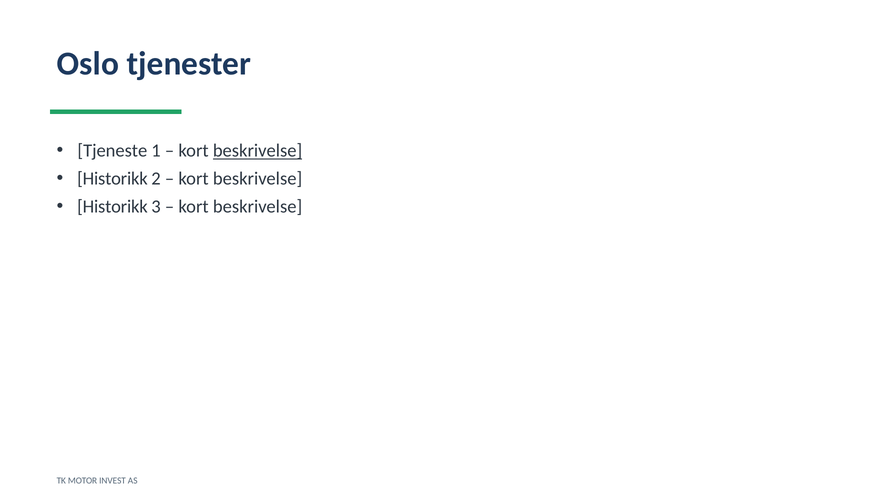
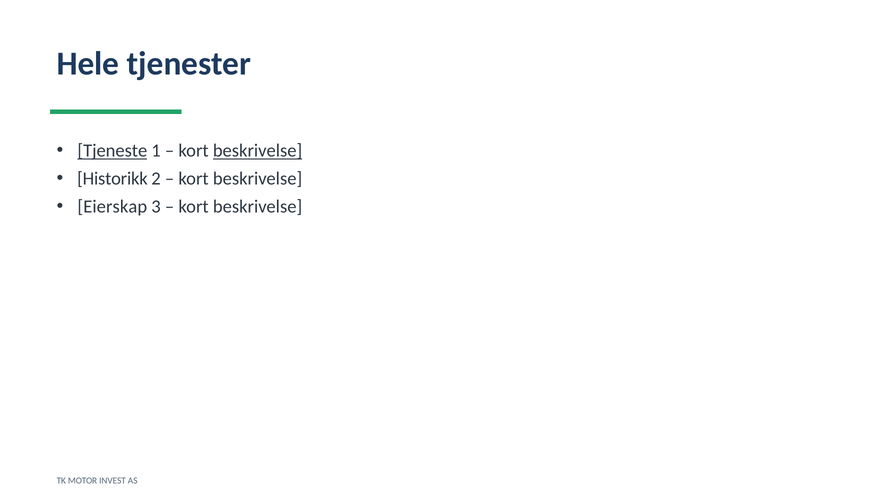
Oslo: Oslo -> Hele
Tjeneste underline: none -> present
Historikk at (112, 206): Historikk -> Eierskap
